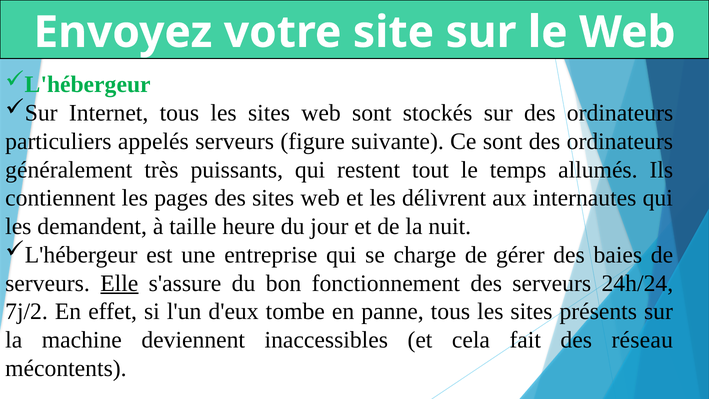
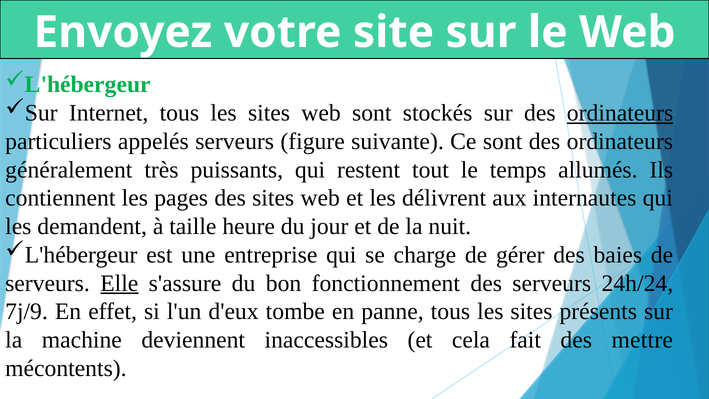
ordinateurs at (620, 113) underline: none -> present
7j/2: 7j/2 -> 7j/9
réseau: réseau -> mettre
